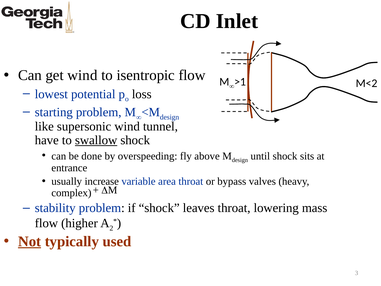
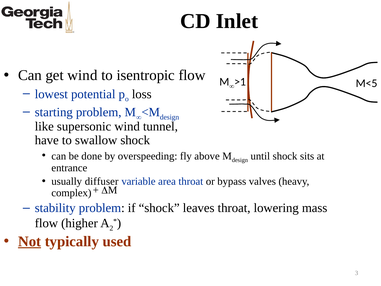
M<2: M<2 -> M<5
swallow underline: present -> none
increase: increase -> diffuser
